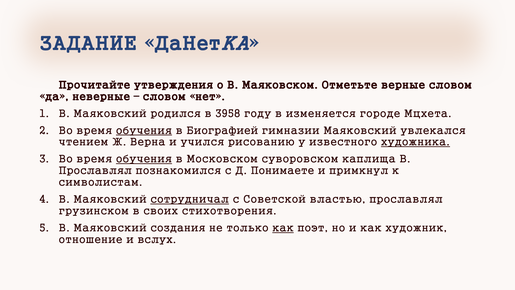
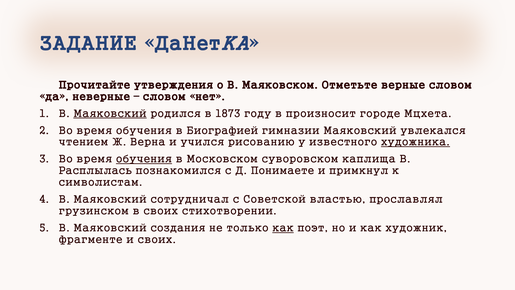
Маяковский at (110, 113) underline: none -> present
3958: 3958 -> 1873
изменяется: изменяется -> произносит
обучения at (144, 130) underline: present -> none
Прославлял at (95, 171): Прославлял -> Расплылась
сотрудничал underline: present -> none
стихотворения: стихотворения -> стихотворении
отношение: отношение -> фрагменте
и вслух: вслух -> своих
